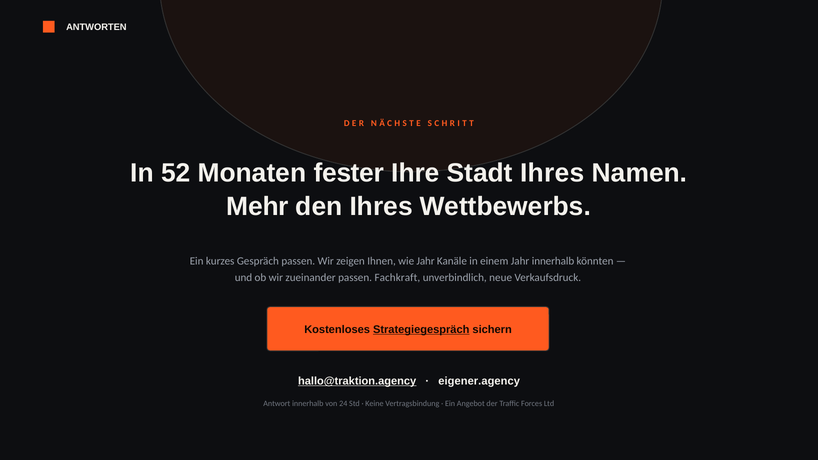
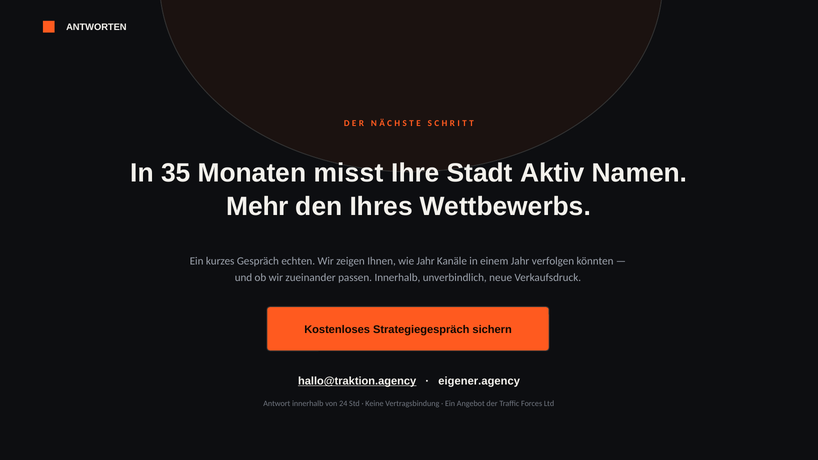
52: 52 -> 35
fester: fester -> misst
Stadt Ihres: Ihres -> Aktiv
Gespräch passen: passen -> echten
Jahr innerhalb: innerhalb -> verfolgen
passen Fachkraft: Fachkraft -> Innerhalb
Strategiegespräch underline: present -> none
